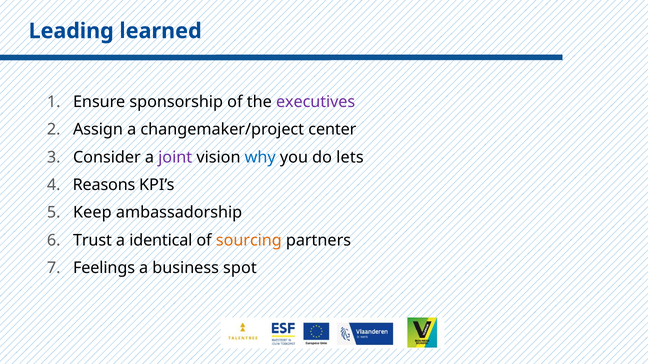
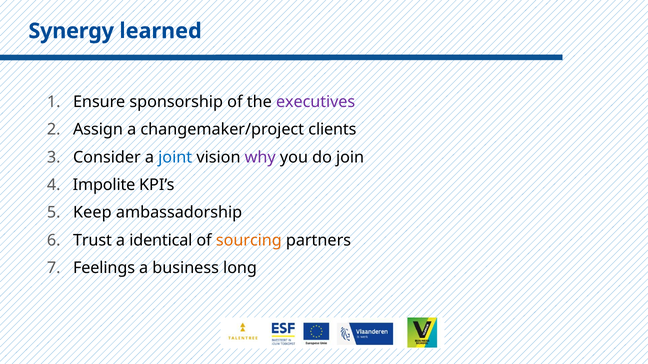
Leading: Leading -> Synergy
center: center -> clients
joint colour: purple -> blue
why colour: blue -> purple
lets: lets -> join
Reasons: Reasons -> Impolite
spot: spot -> long
